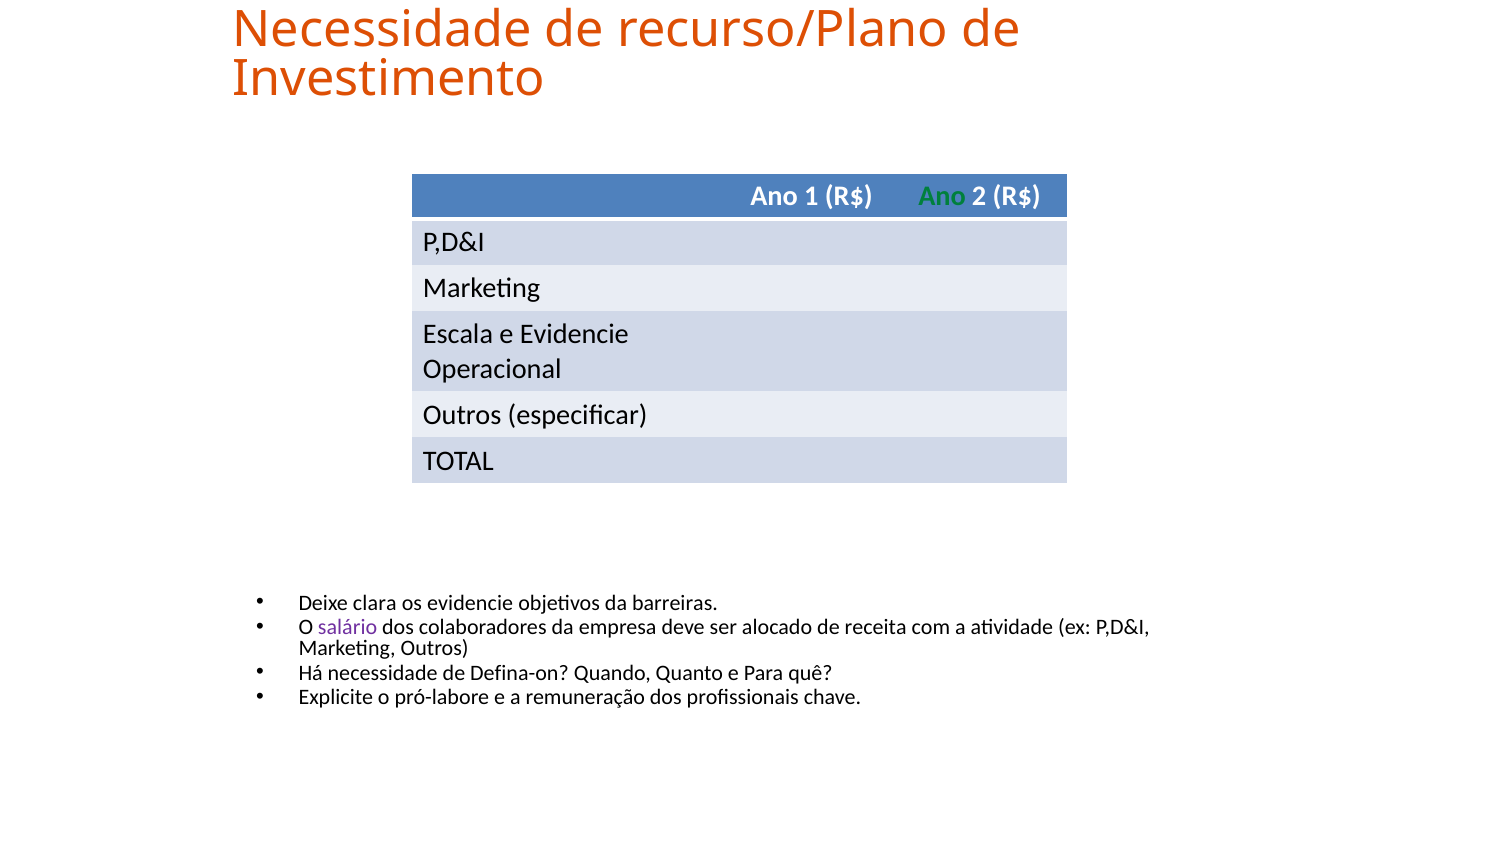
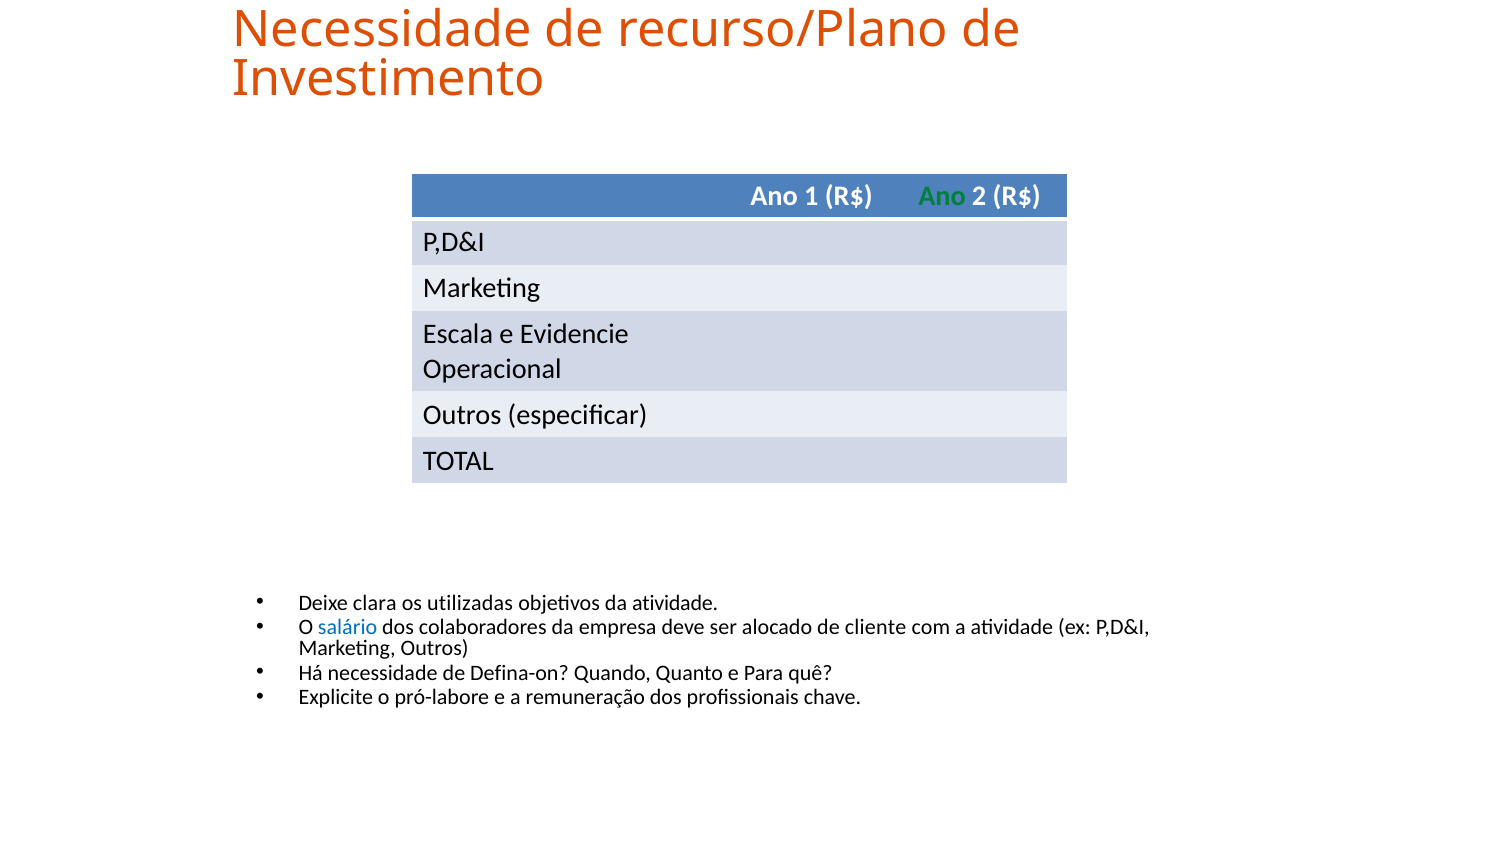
os evidencie: evidencie -> utilizadas
da barreiras: barreiras -> atividade
salário colour: purple -> blue
receita: receita -> cliente
